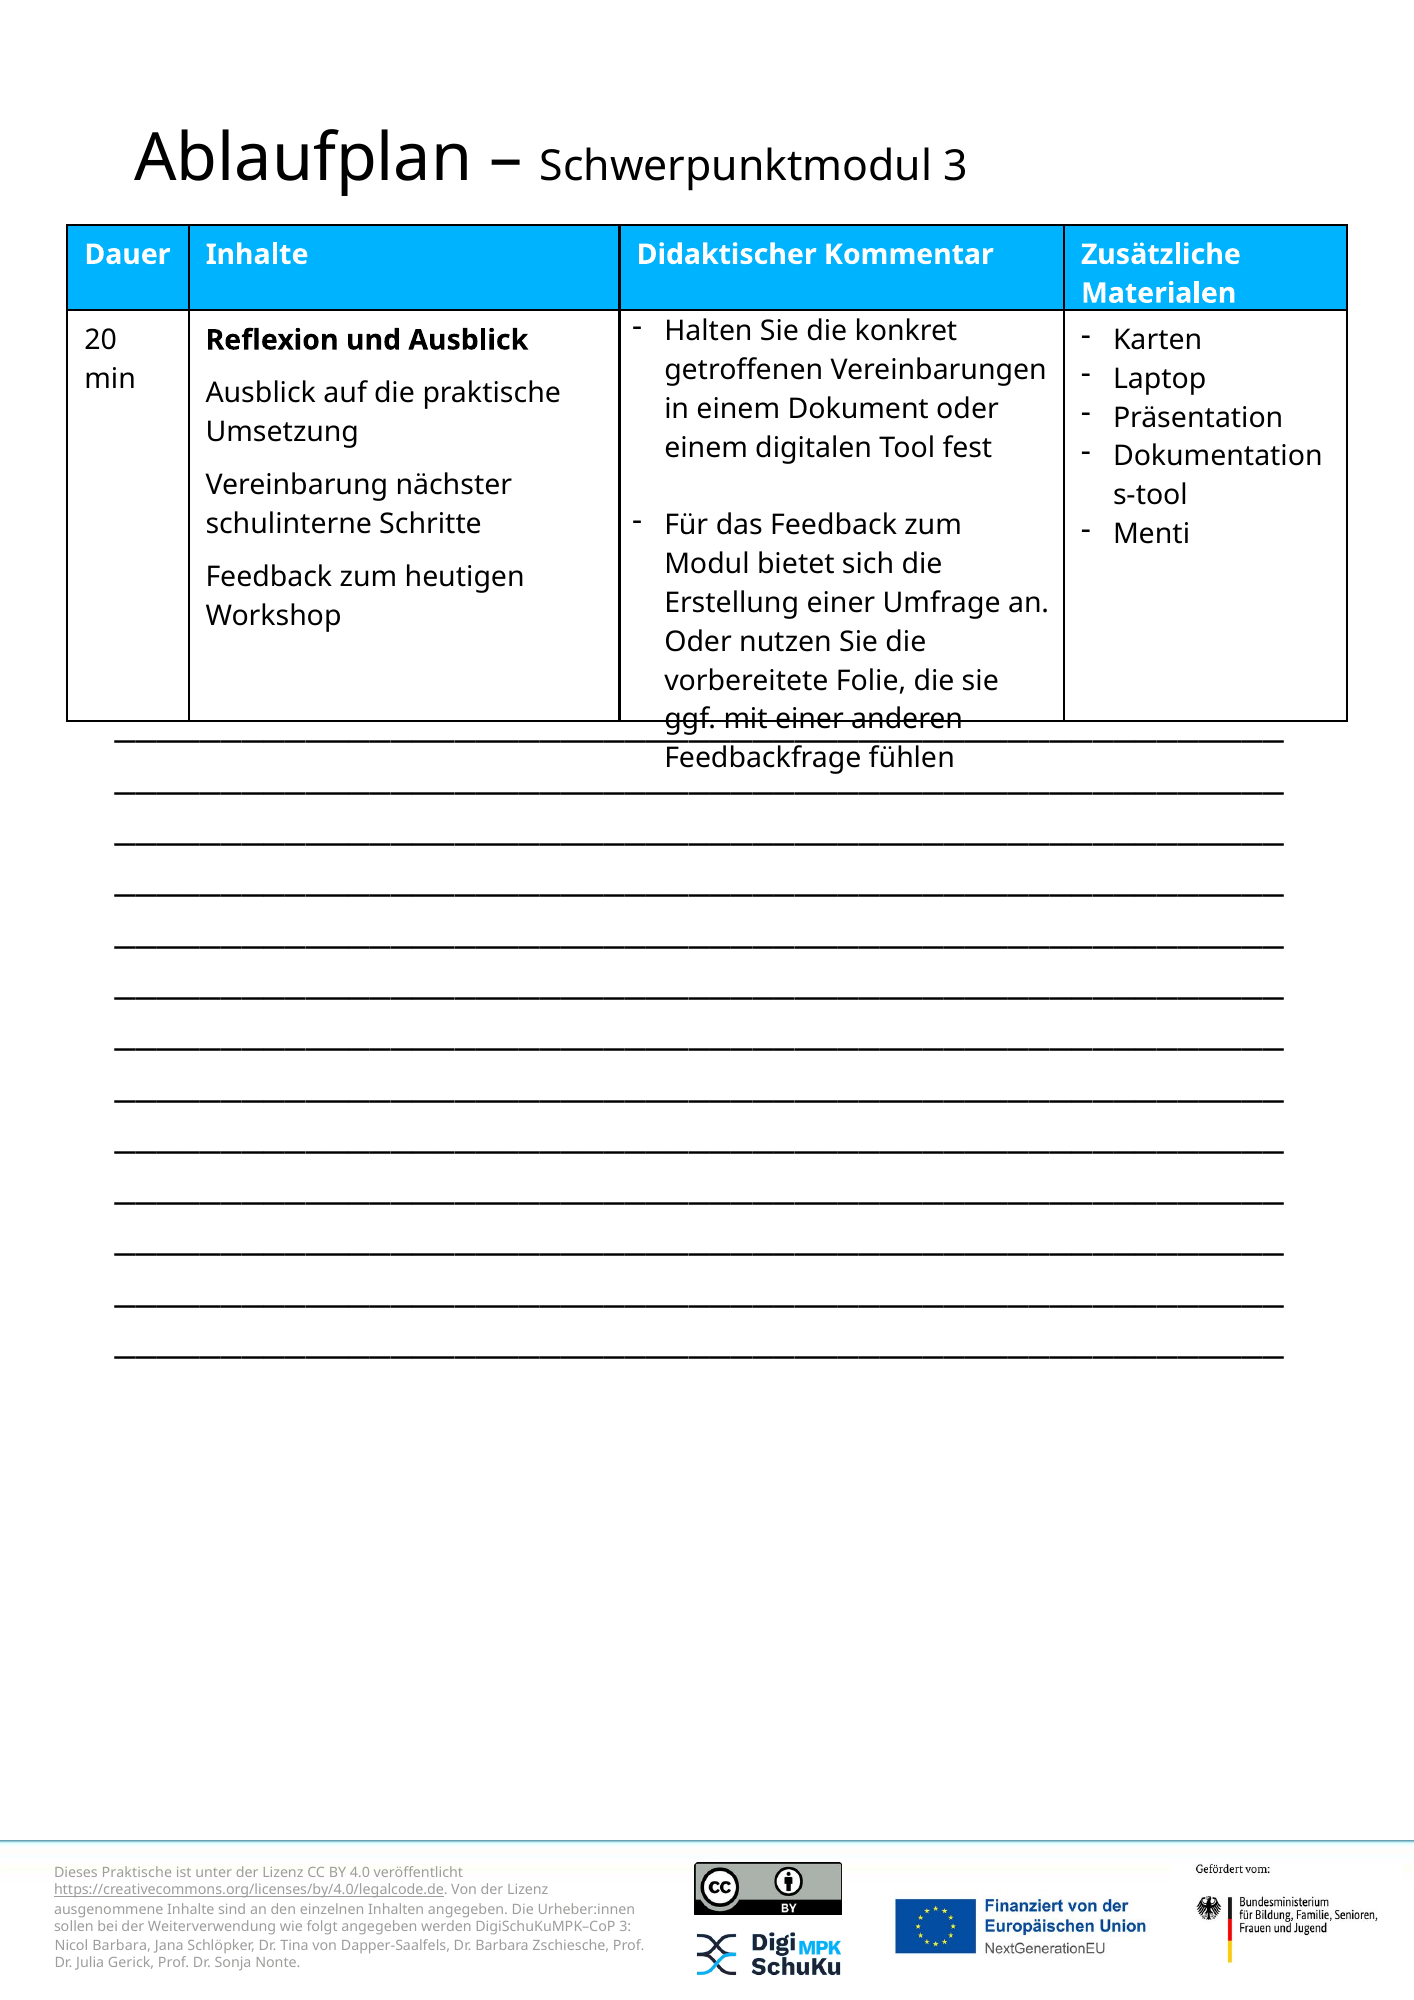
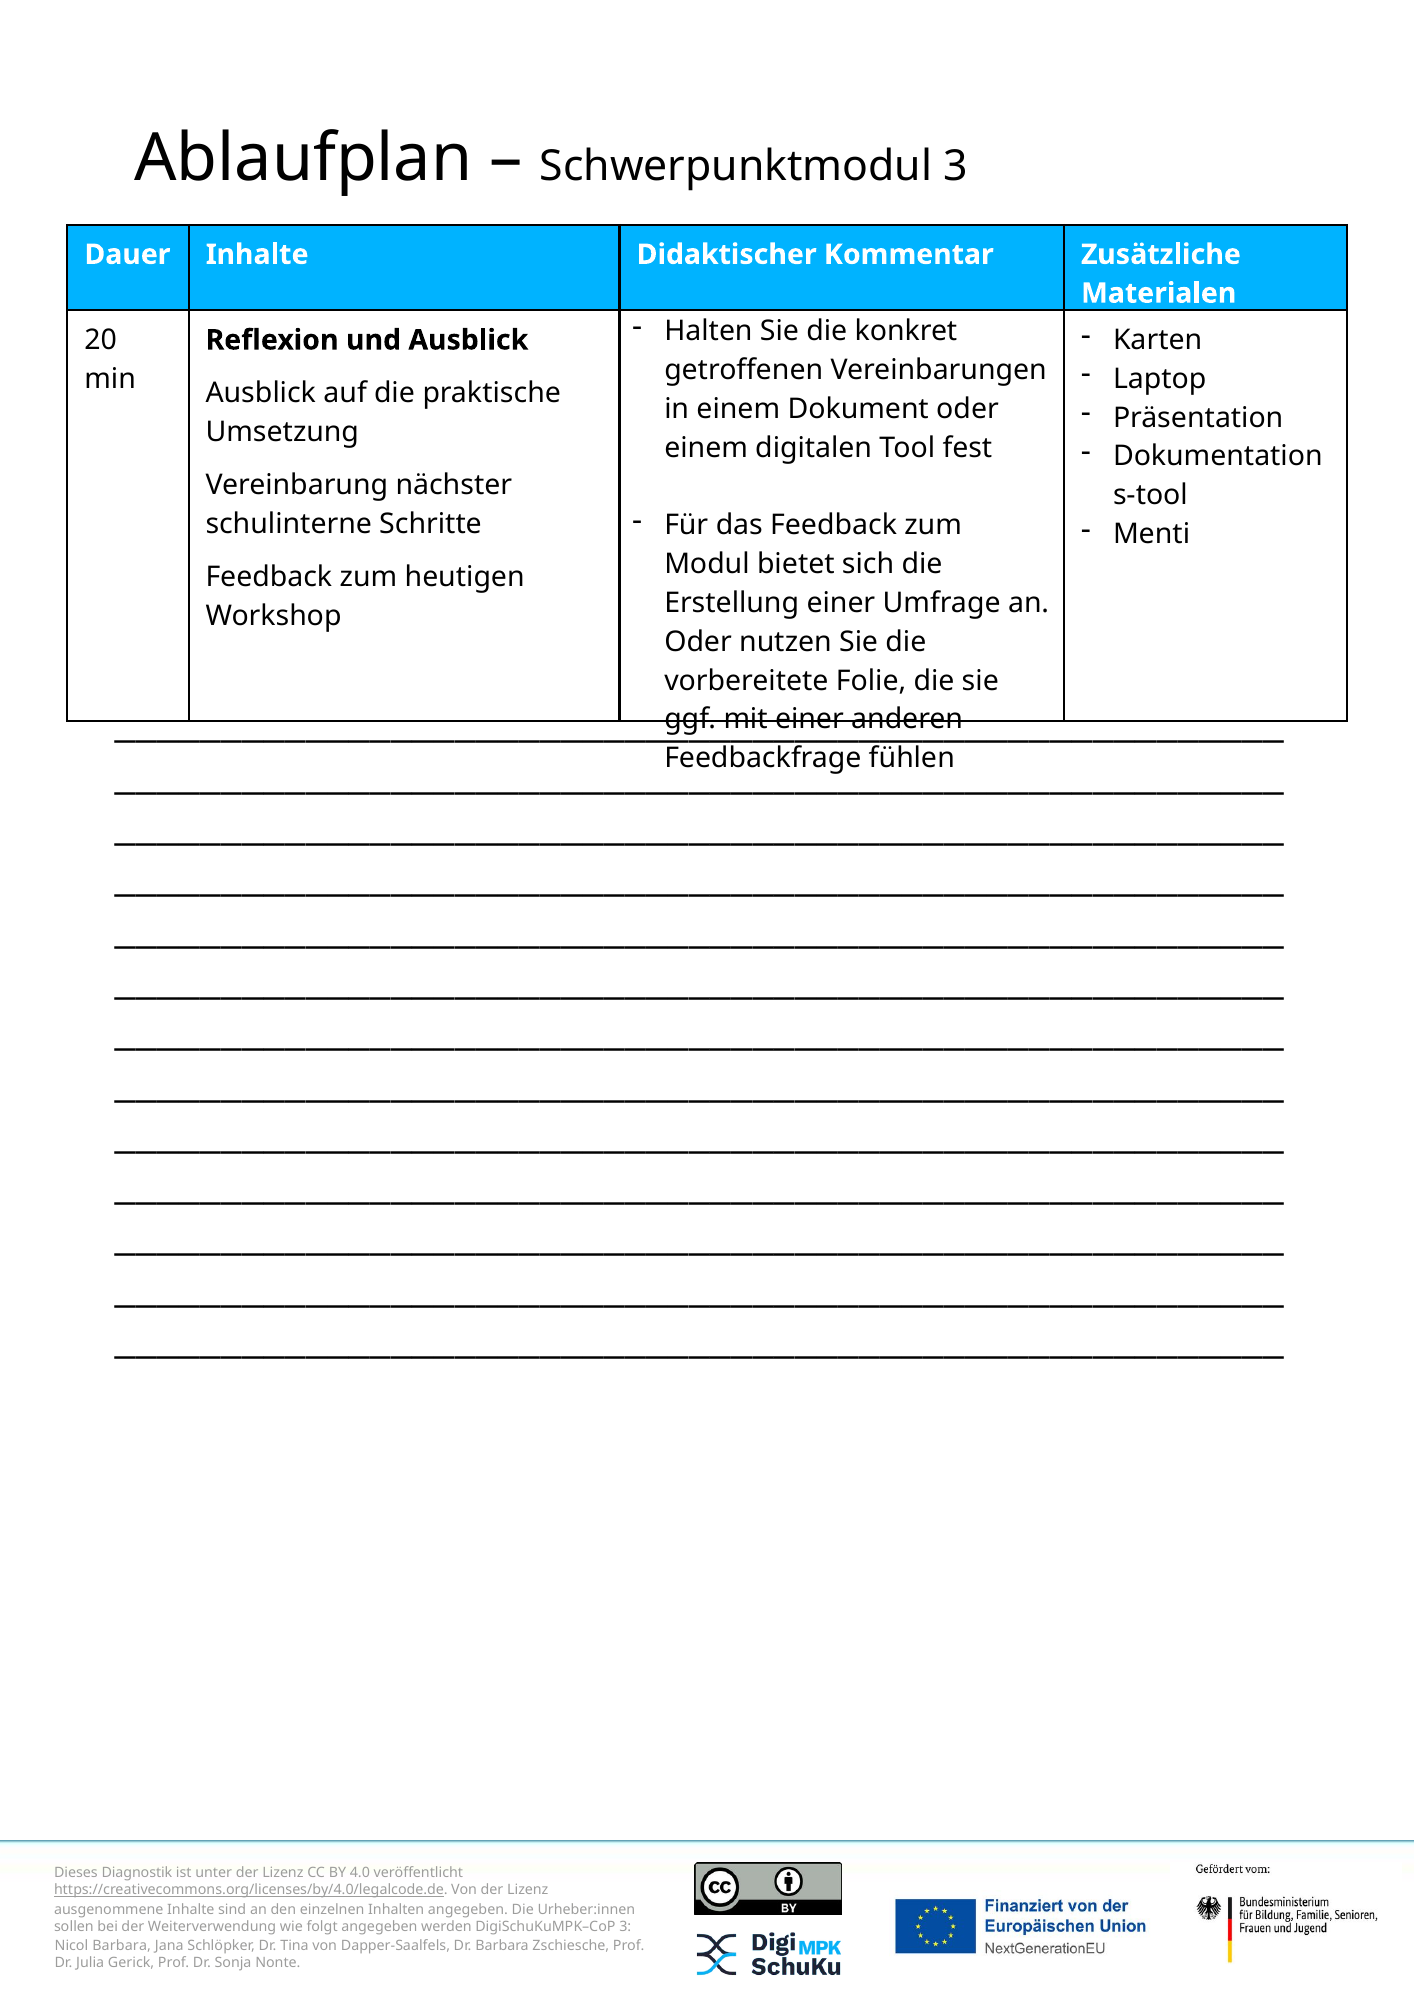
Praktische at (137, 1873): Praktische -> Diagnostik
